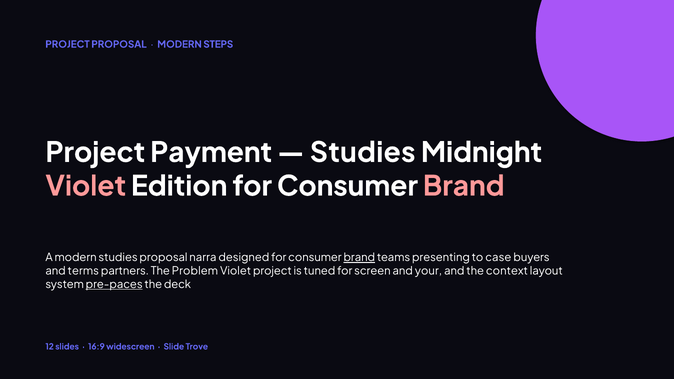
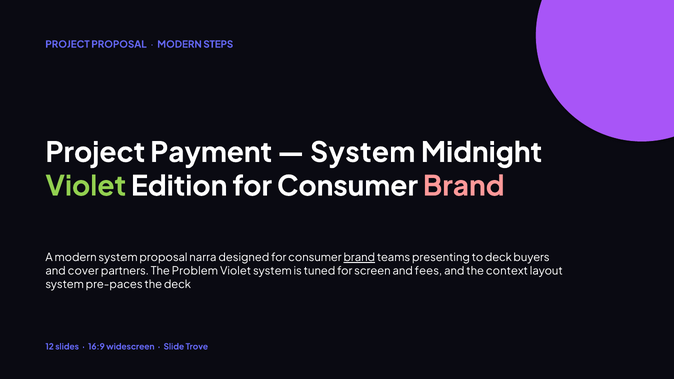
Studies at (363, 153): Studies -> System
Violet at (86, 186) colour: pink -> light green
modern studies: studies -> system
to case: case -> deck
terms: terms -> cover
Violet project: project -> system
your: your -> fees
pre-paces underline: present -> none
